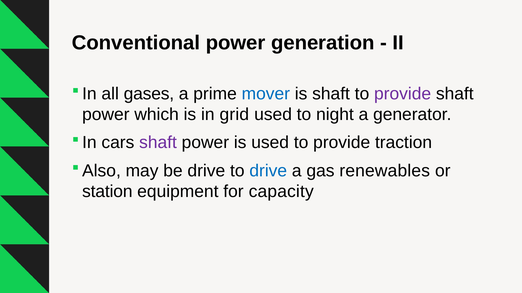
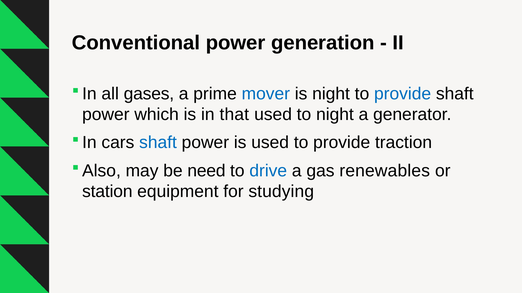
is shaft: shaft -> night
provide at (403, 94) colour: purple -> blue
grid: grid -> that
shaft at (158, 143) colour: purple -> blue
be drive: drive -> need
capacity: capacity -> studying
